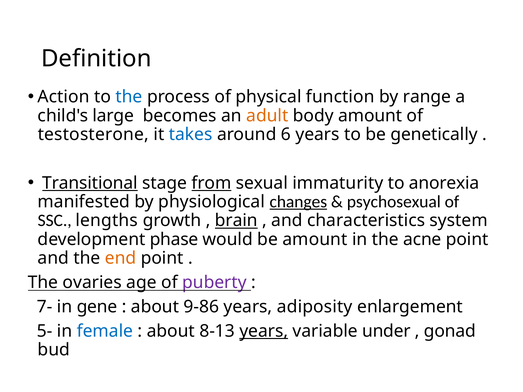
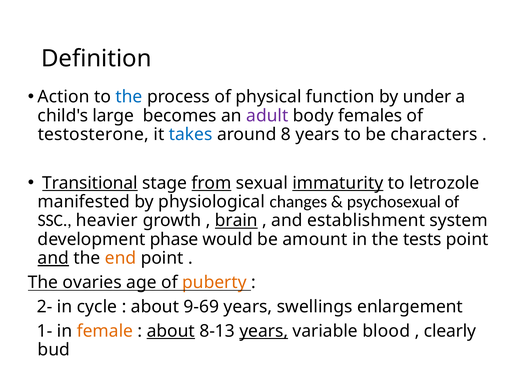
range: range -> under
adult colour: orange -> purple
body amount: amount -> females
6: 6 -> 8
genetically: genetically -> characters
immaturity underline: none -> present
anorexia: anorexia -> letrozole
changes underline: present -> none
lengths: lengths -> heavier
characteristics: characteristics -> establishment
acne: acne -> tests
and at (53, 258) underline: none -> present
puberty colour: purple -> orange
7-: 7- -> 2-
gene: gene -> cycle
9-86: 9-86 -> 9-69
adiposity: adiposity -> swellings
5-: 5- -> 1-
female colour: blue -> orange
about at (171, 331) underline: none -> present
under: under -> blood
gonad: gonad -> clearly
